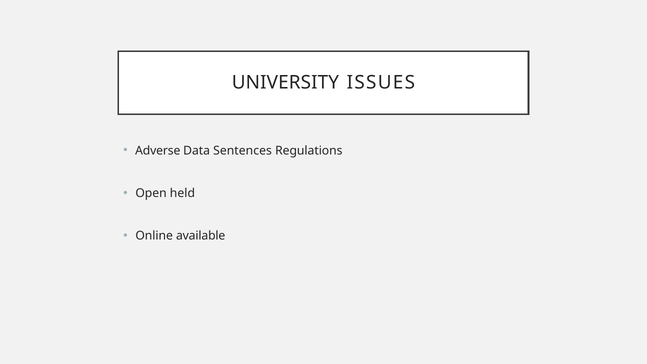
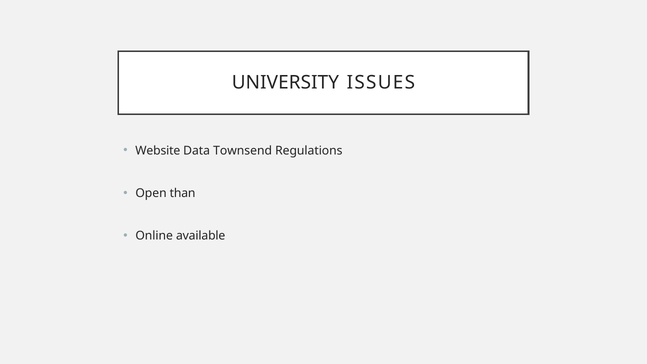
Adverse: Adverse -> Website
Sentences: Sentences -> Townsend
held: held -> than
